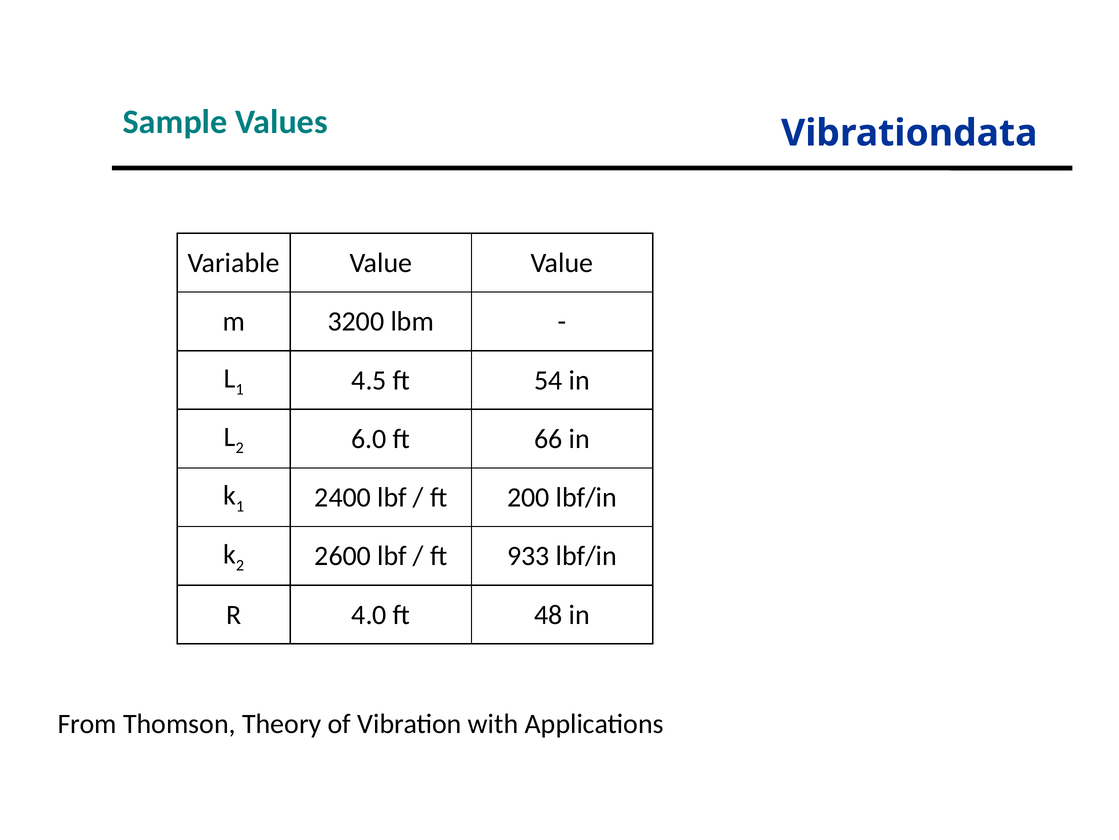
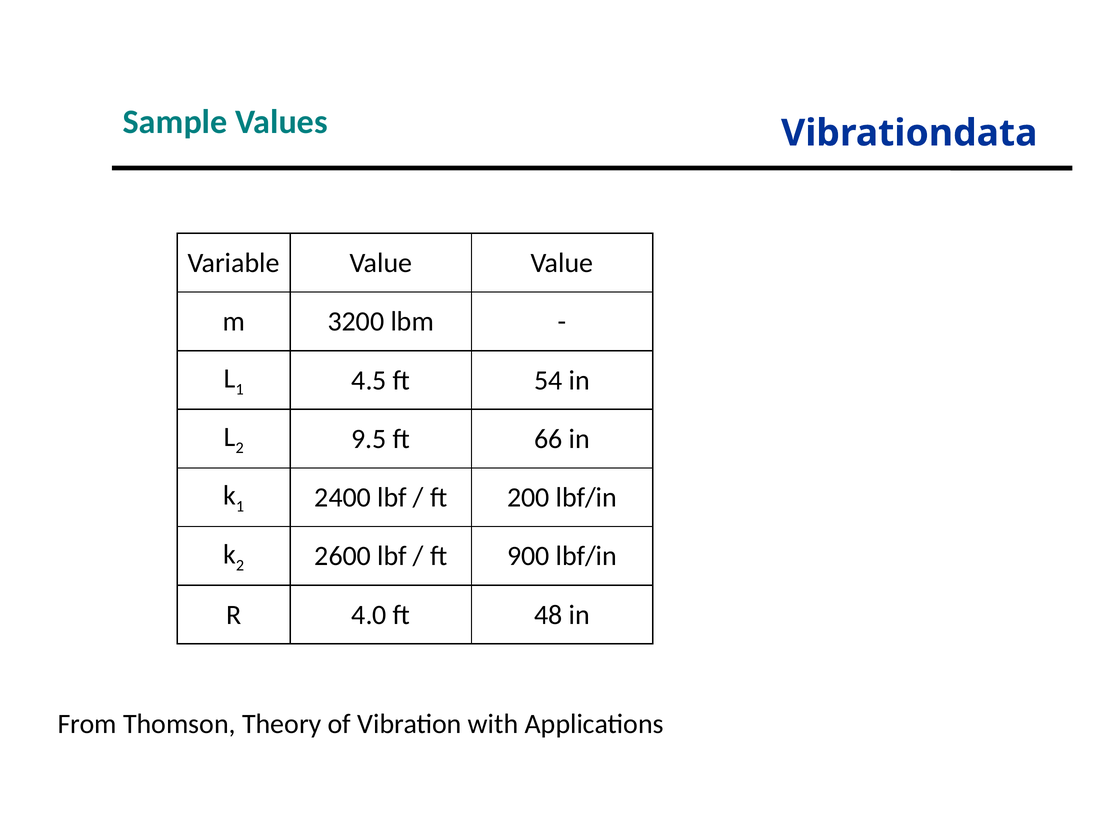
6.0: 6.0 -> 9.5
933: 933 -> 900
